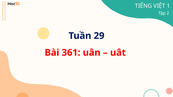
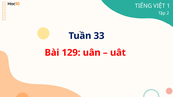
29: 29 -> 33
361: 361 -> 129
